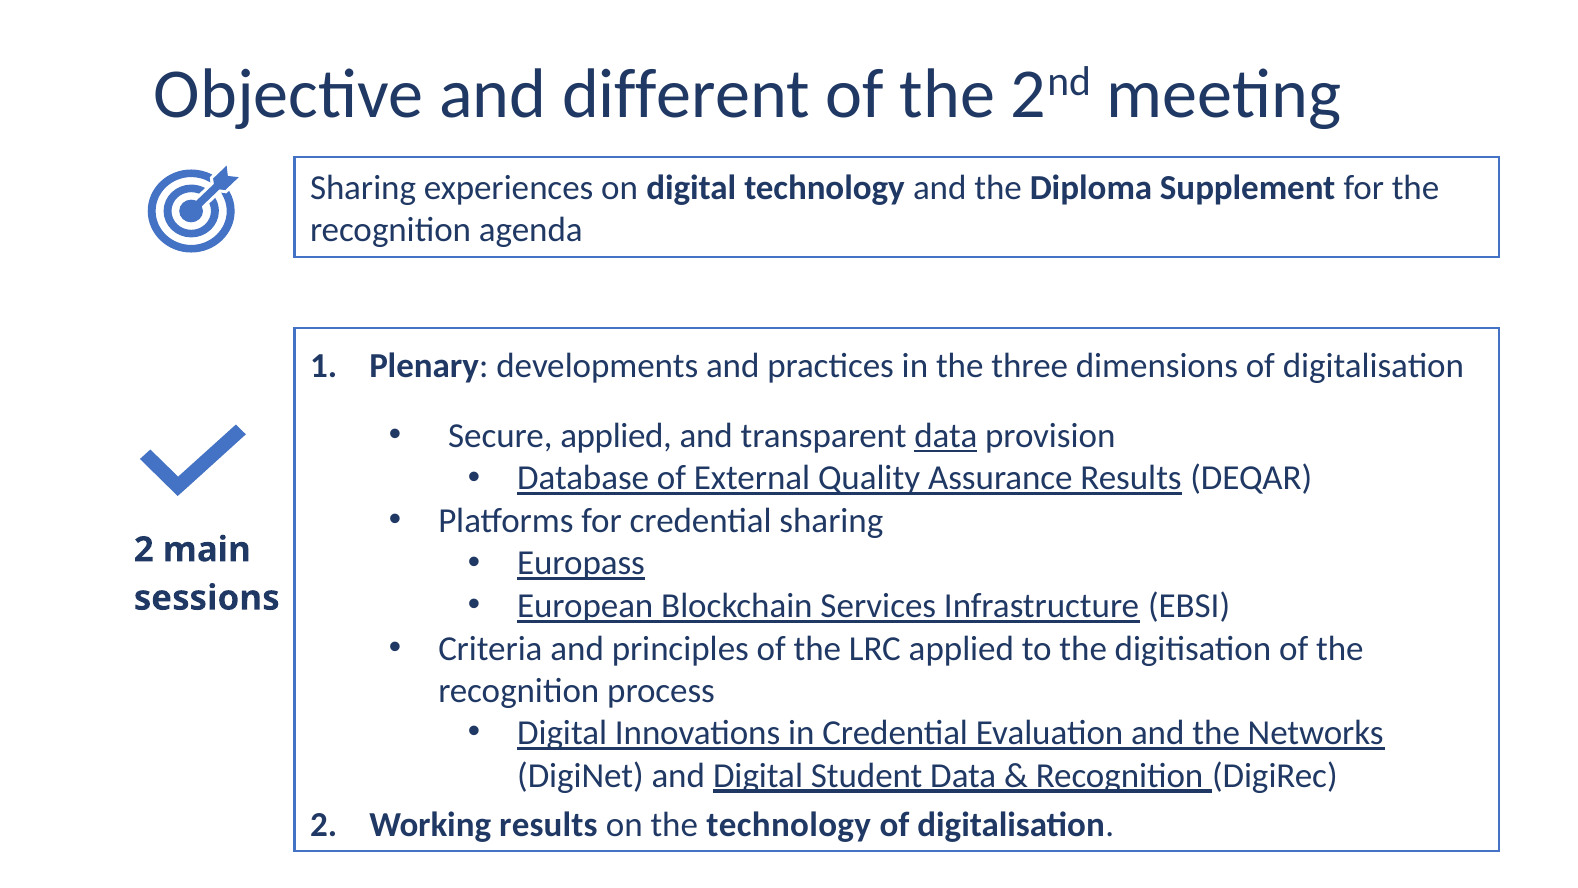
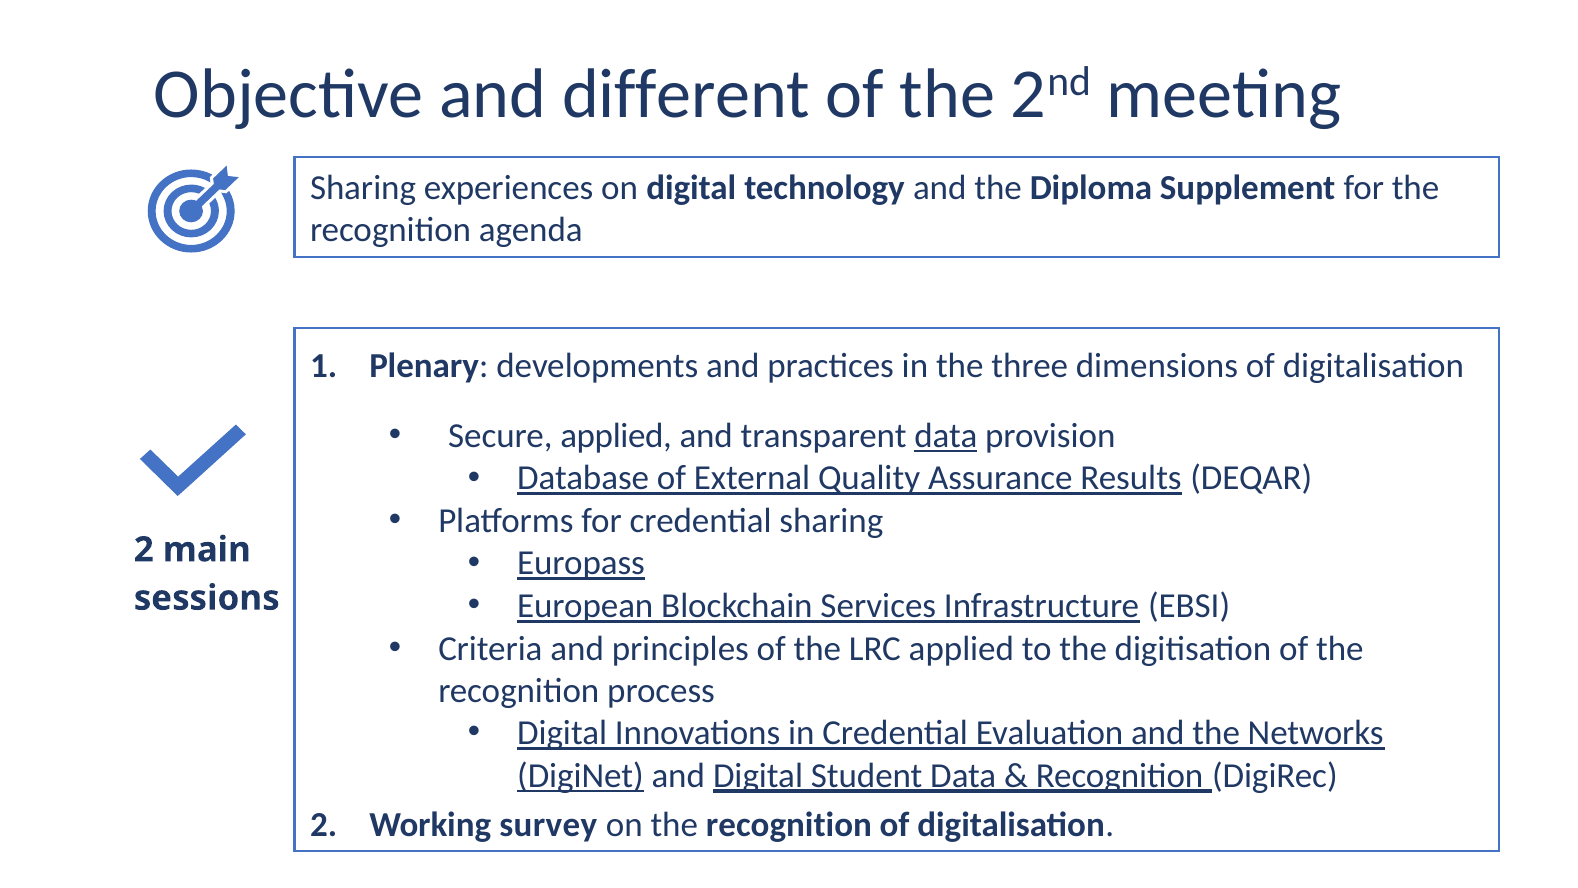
DigiNet underline: none -> present
Working results: results -> survey
on the technology: technology -> recognition
